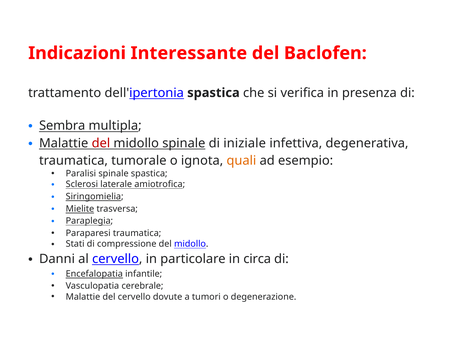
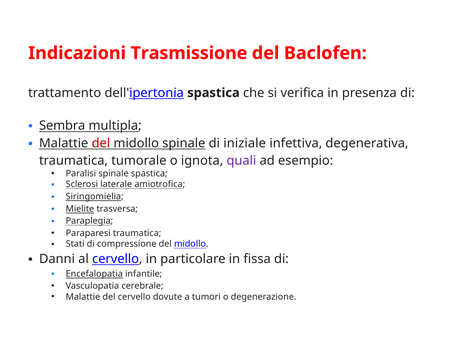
Interessante: Interessante -> Trasmissione
quali colour: orange -> purple
circa: circa -> fissa
